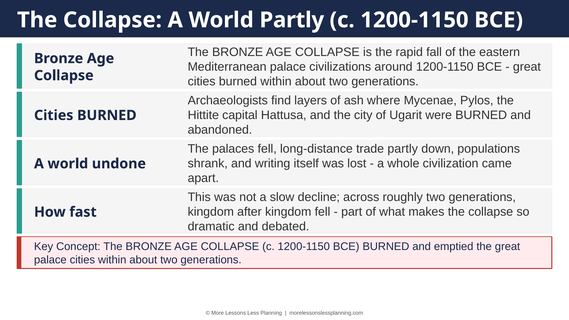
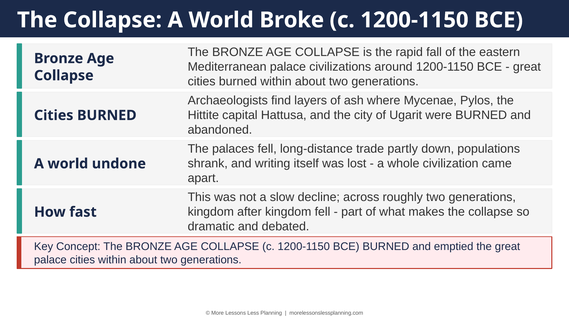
World Partly: Partly -> Broke
